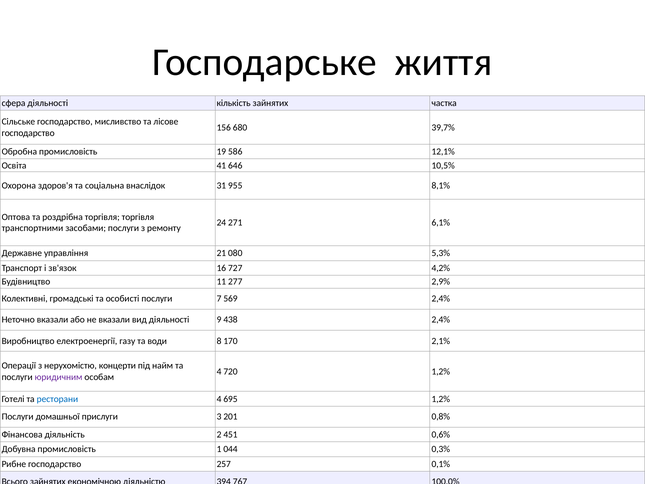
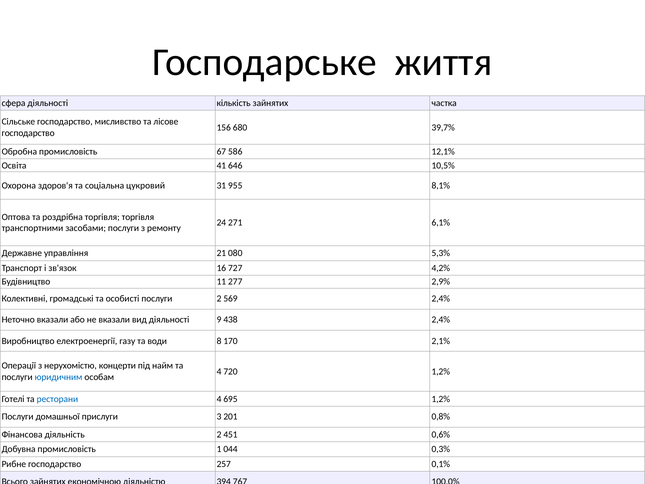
19: 19 -> 67
внаслідок: внаслідок -> цукровий
послуги 7: 7 -> 2
юридичним colour: purple -> blue
